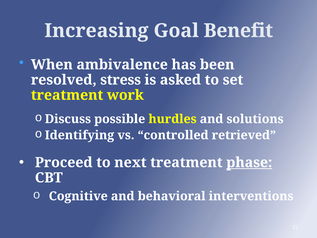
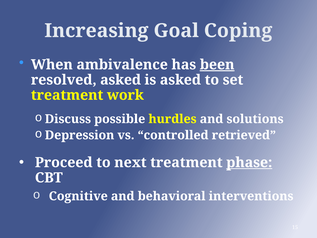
Benefit: Benefit -> Coping
been underline: none -> present
resolved stress: stress -> asked
Identifying: Identifying -> Depression
